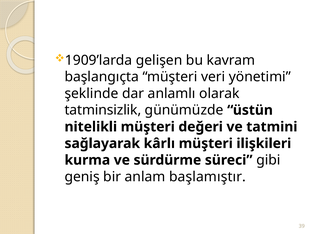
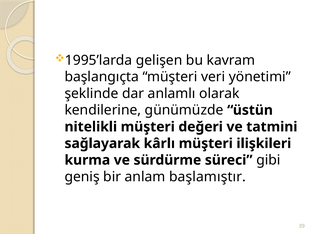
1909’larda: 1909’larda -> 1995’larda
tatminsizlik: tatminsizlik -> kendilerine
